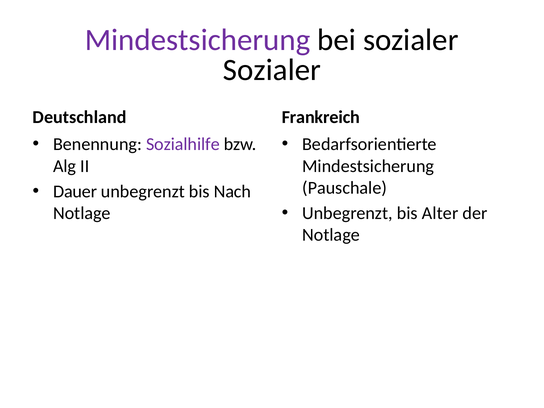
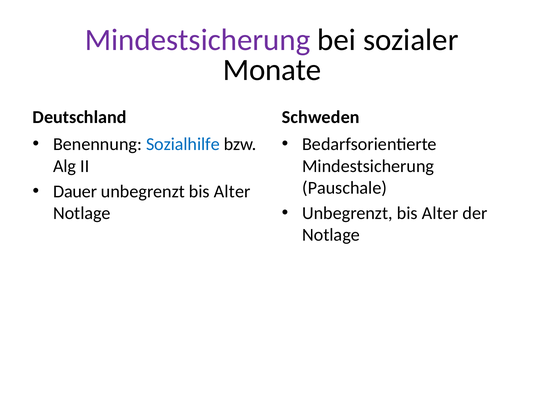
Sozialer at (272, 70): Sozialer -> Monate
Frankreich: Frankreich -> Schweden
Sozialhilfe colour: purple -> blue
Nach at (232, 191): Nach -> Alter
